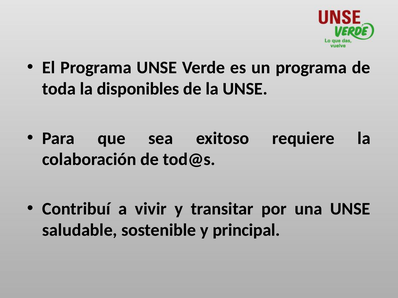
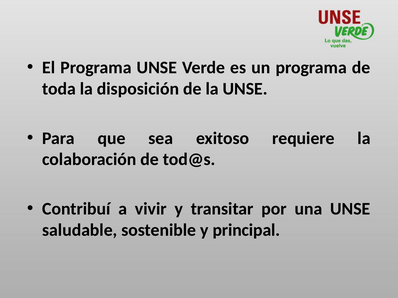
disponibles: disponibles -> disposición
